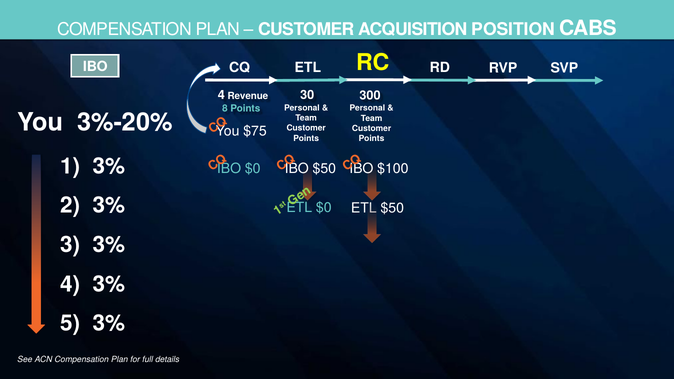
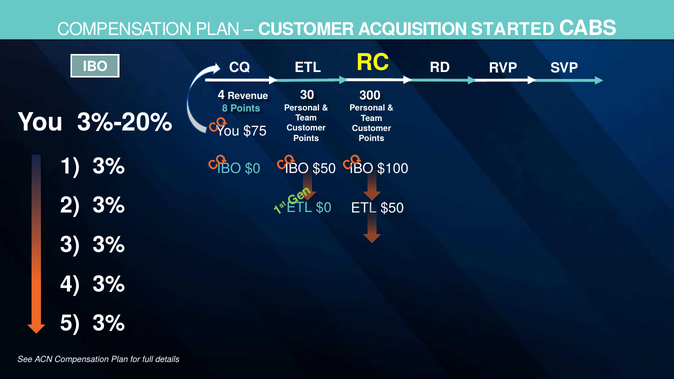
POSITION: POSITION -> STARTED
